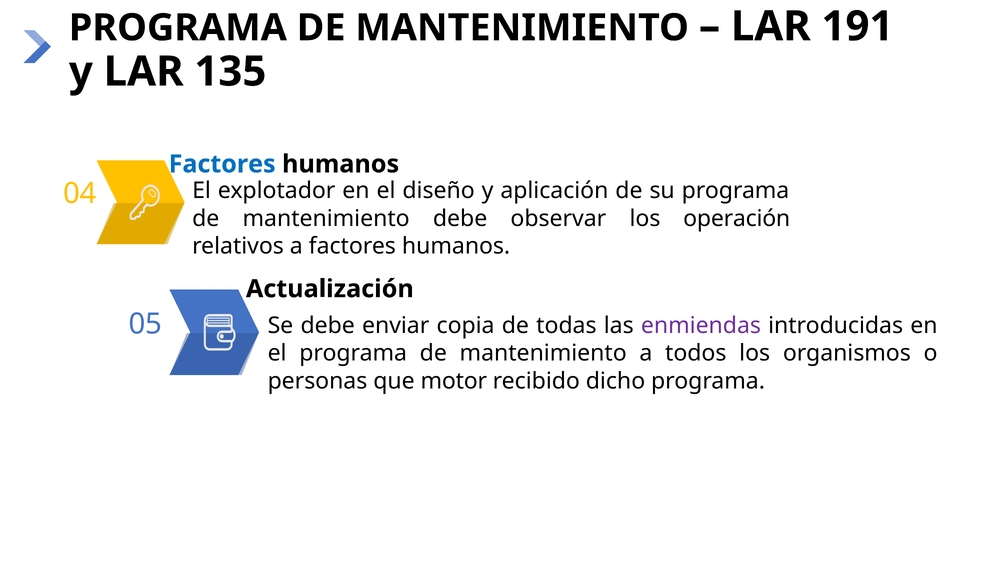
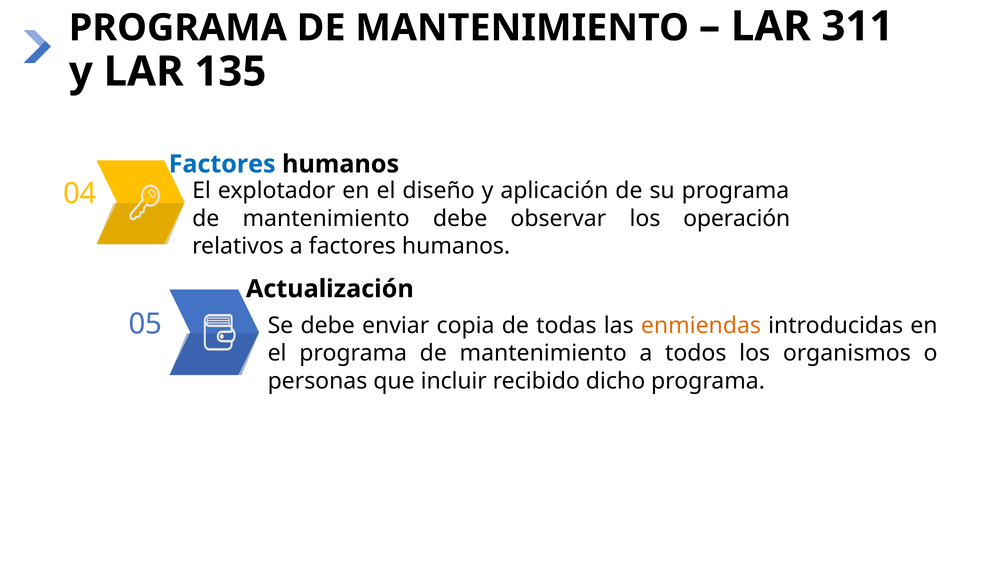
191: 191 -> 311
enmiendas colour: purple -> orange
motor: motor -> incluir
